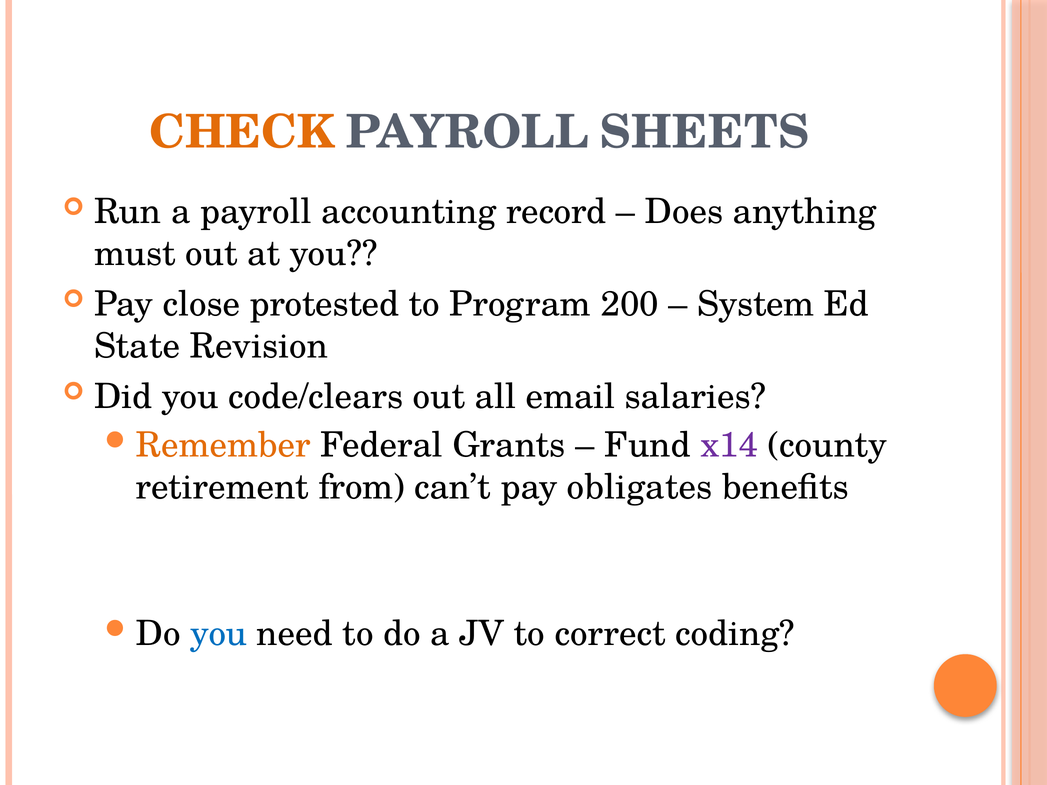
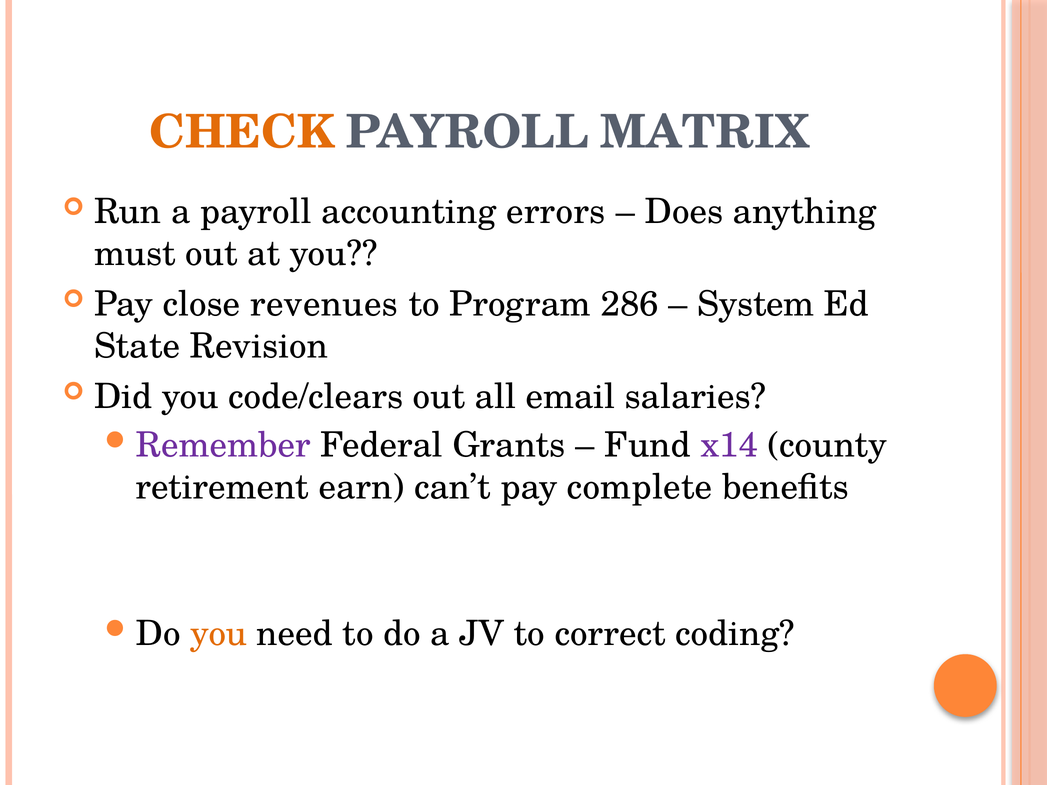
SHEETS: SHEETS -> MATRIX
record: record -> errors
protested: protested -> revenues
200: 200 -> 286
Remember colour: orange -> purple
from: from -> earn
obligates: obligates -> complete
you at (219, 634) colour: blue -> orange
